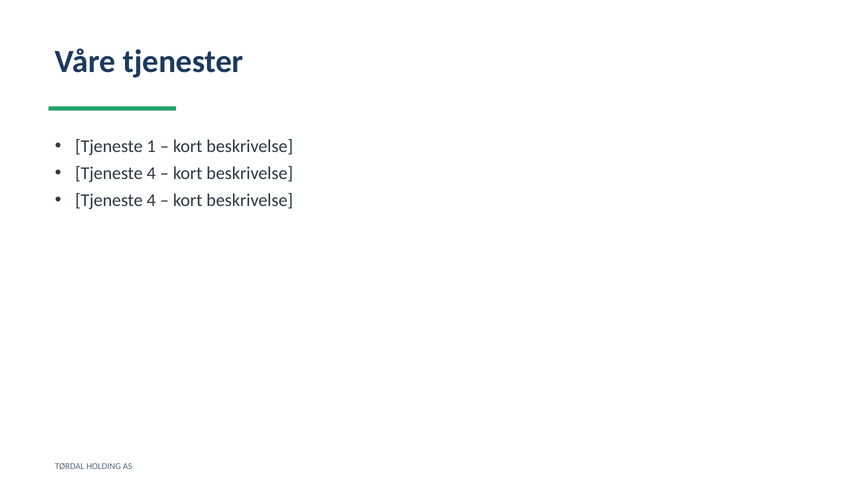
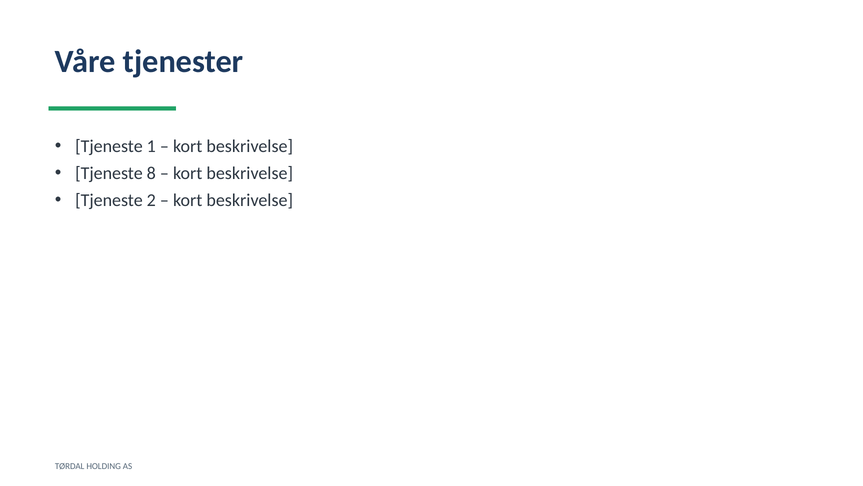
4 at (151, 173): 4 -> 8
4 at (151, 200): 4 -> 2
